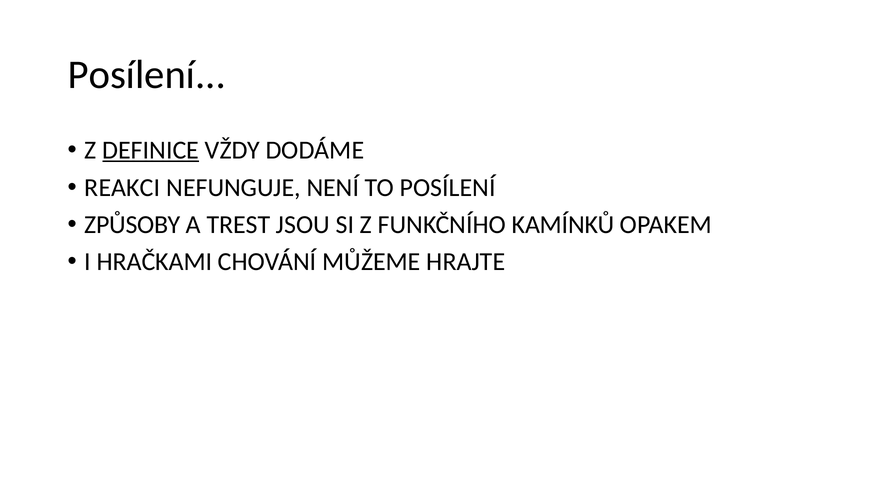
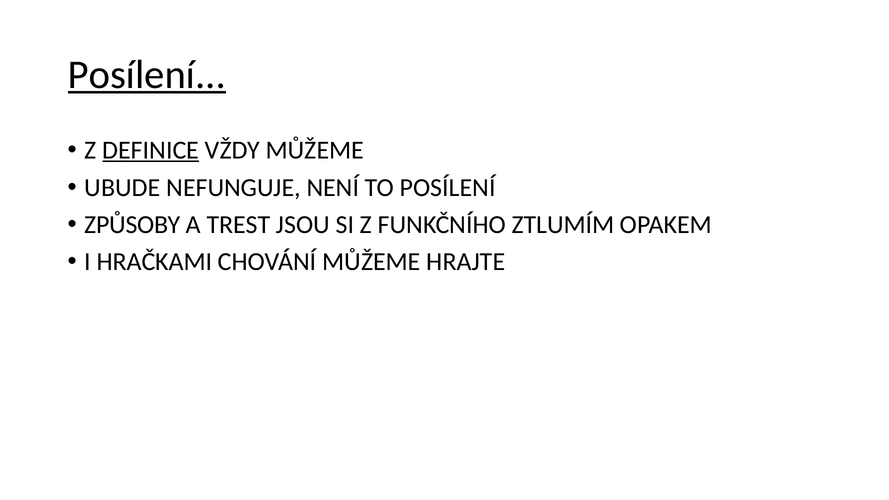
Posílení at (147, 75) underline: none -> present
VŽDY DODÁME: DODÁME -> MŮŽEME
REAKCI: REAKCI -> UBUDE
KAMÍNKŮ: KAMÍNKŮ -> ZTLUMÍM
